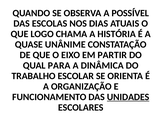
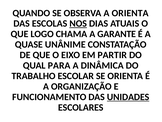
A POSSÍVEL: POSSÍVEL -> ORIENTA
NOS underline: none -> present
HISTÓRIA: HISTÓRIA -> GARANTE
